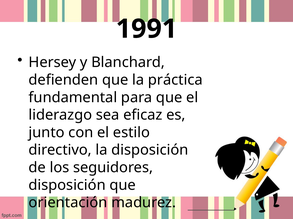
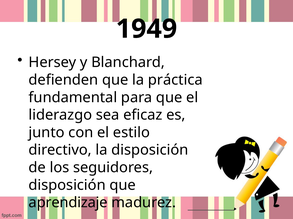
1991: 1991 -> 1949
orientación: orientación -> aprendizaje
